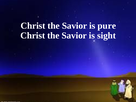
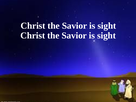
pure at (107, 26): pure -> sight
